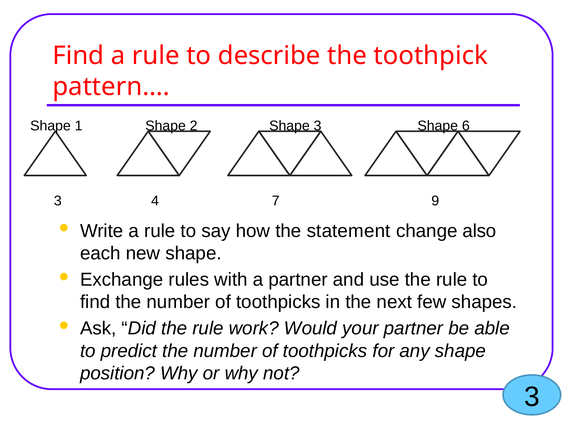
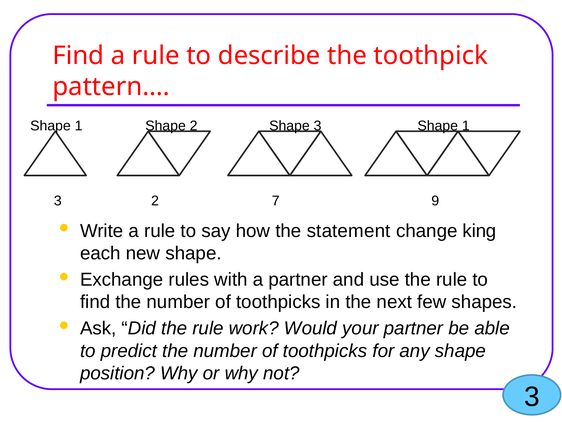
Shape 3 Shape 6: 6 -> 1
3 4: 4 -> 2
also: also -> king
